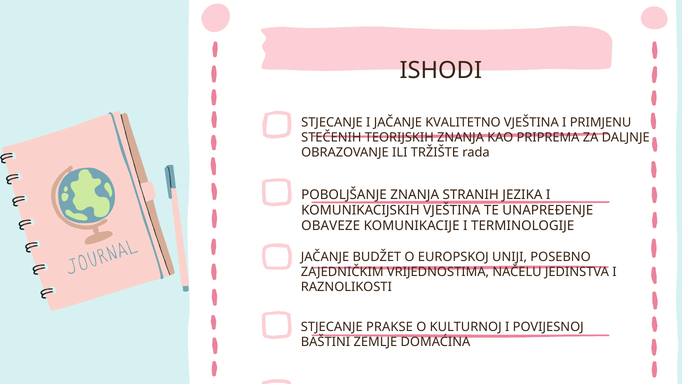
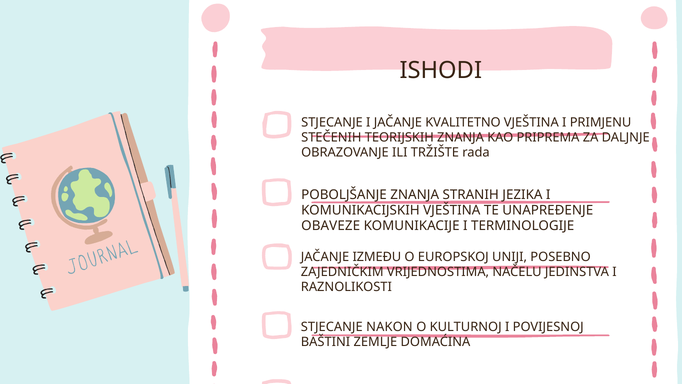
BUDŽET: BUDŽET -> IZMEĐU
PRAKSE: PRAKSE -> NAKON
